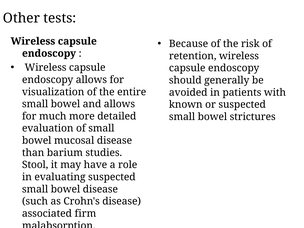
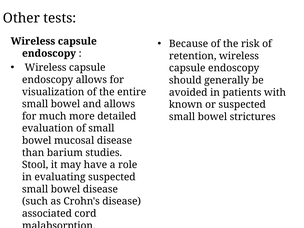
firm: firm -> cord
